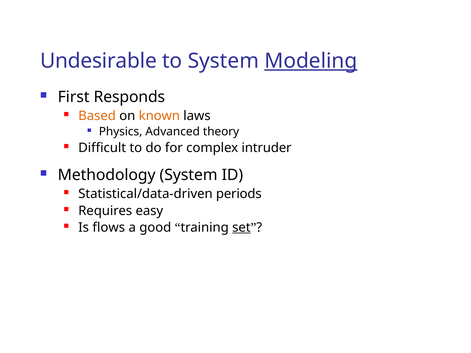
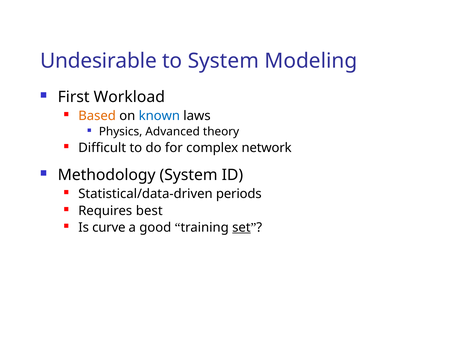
Modeling underline: present -> none
Responds: Responds -> Workload
known colour: orange -> blue
intruder: intruder -> network
easy: easy -> best
flows: flows -> curve
